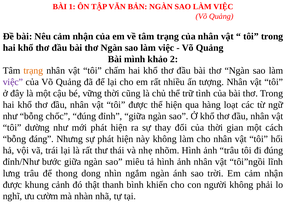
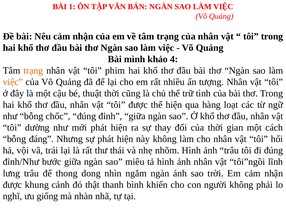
2: 2 -> 4
chấm: chấm -> phim
việc at (13, 82) colour: purple -> orange
vững: vững -> thuật
cườm: cườm -> giống
